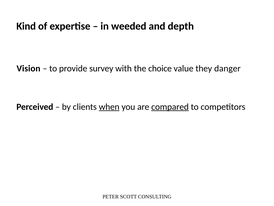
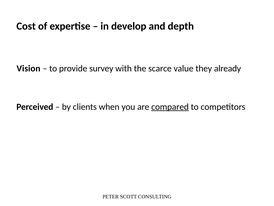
Kind: Kind -> Cost
weeded: weeded -> develop
choice: choice -> scarce
danger: danger -> already
when underline: present -> none
